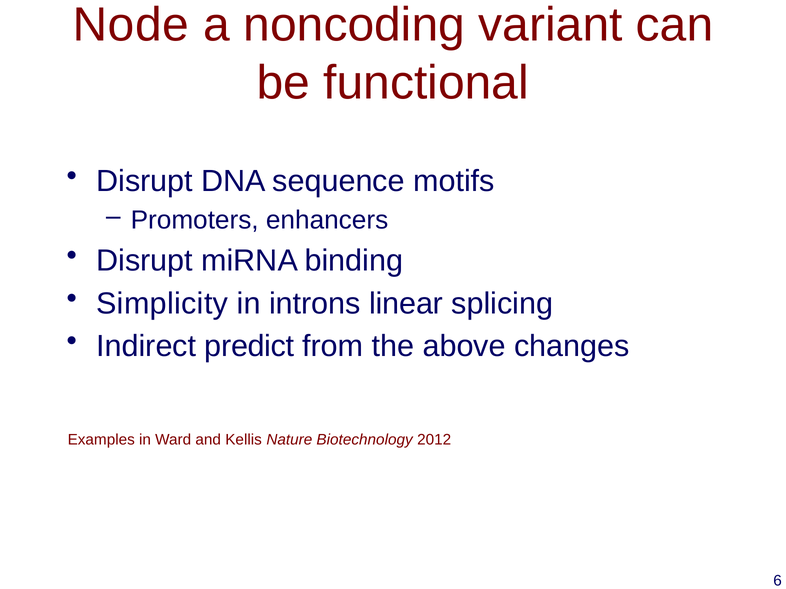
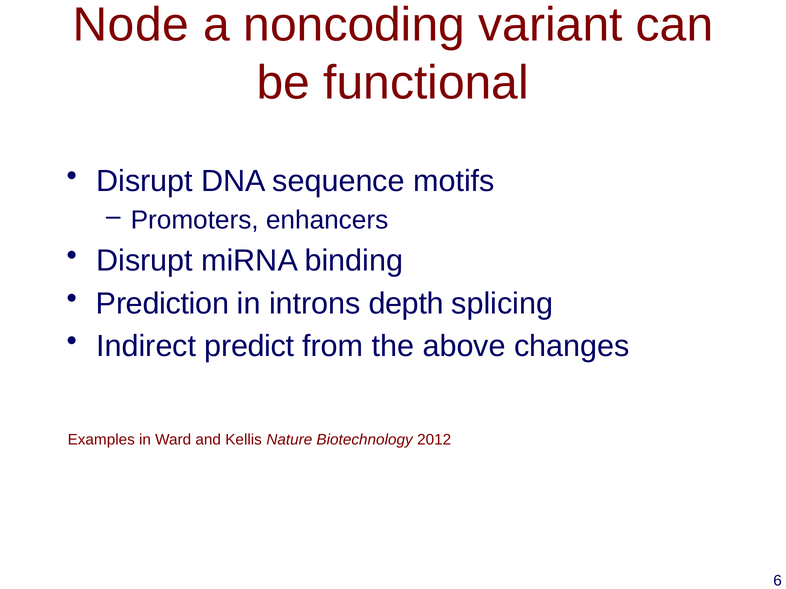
Simplicity: Simplicity -> Prediction
linear: linear -> depth
